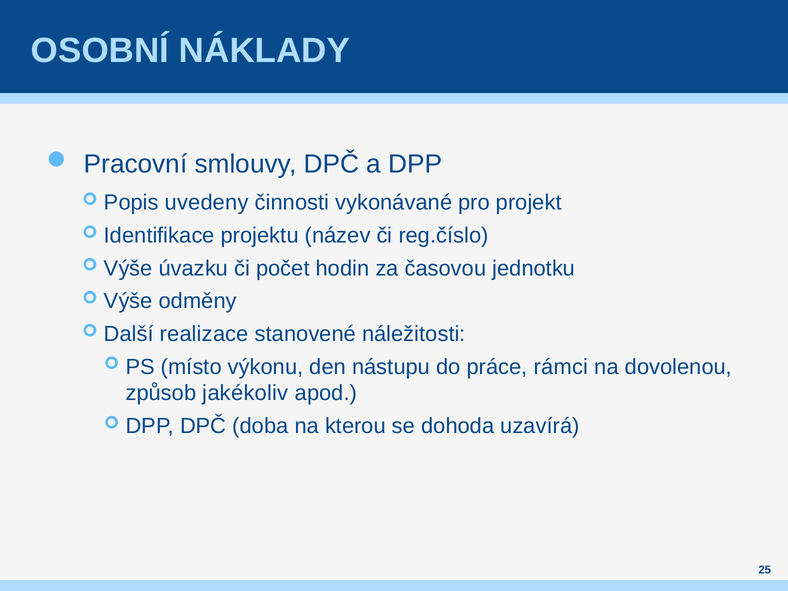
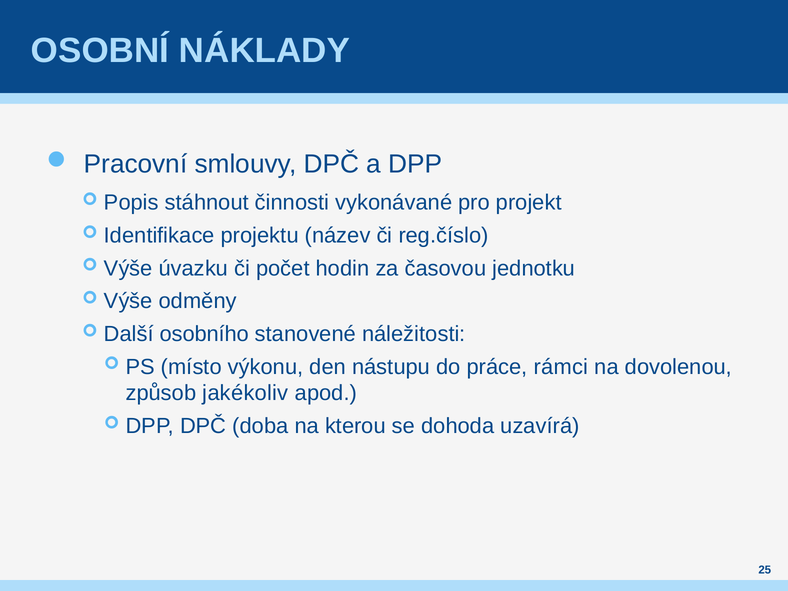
uvedeny: uvedeny -> stáhnout
realizace: realizace -> osobního
